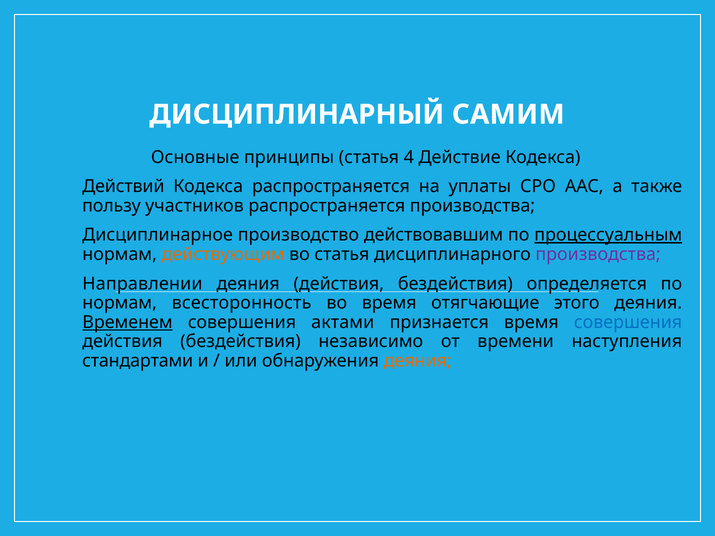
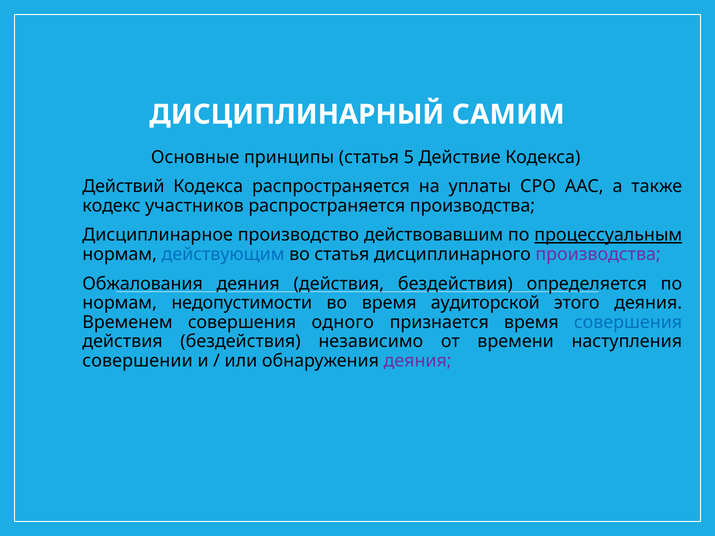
4: 4 -> 5
пользу: пользу -> кодекс
действующим colour: orange -> blue
Направлении: Направлении -> Обжалования
всесторонность: всесторонность -> недопустимости
отягчающие: отягчающие -> аудиторской
Временем underline: present -> none
актами: актами -> одного
стандартами: стандартами -> совершении
деяния at (418, 361) colour: orange -> purple
